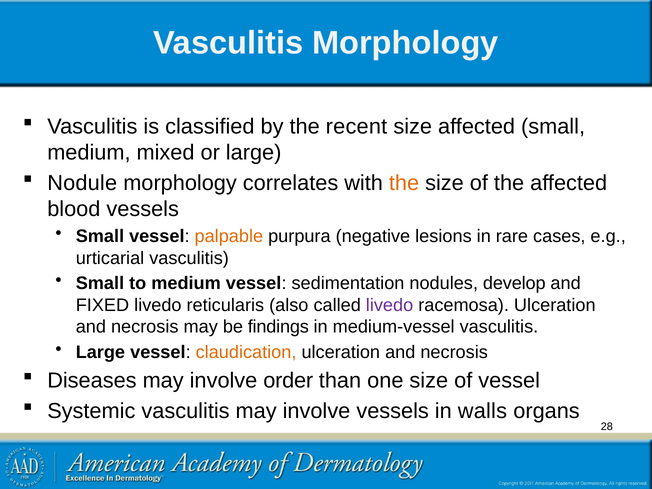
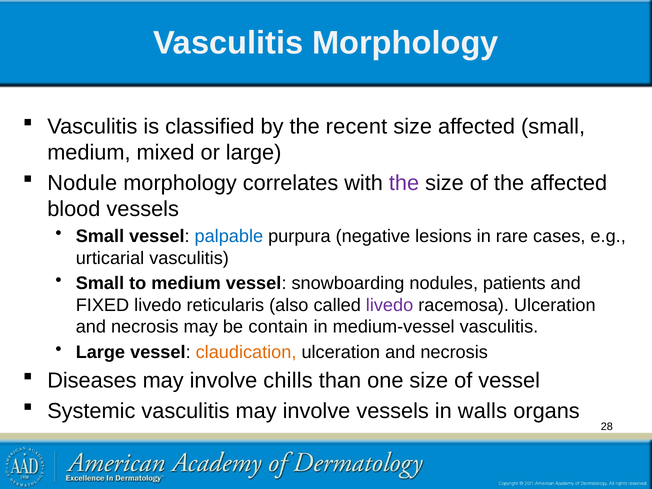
the at (404, 183) colour: orange -> purple
palpable colour: orange -> blue
sedimentation: sedimentation -> snowboarding
develop: develop -> patients
findings: findings -> contain
order: order -> chills
